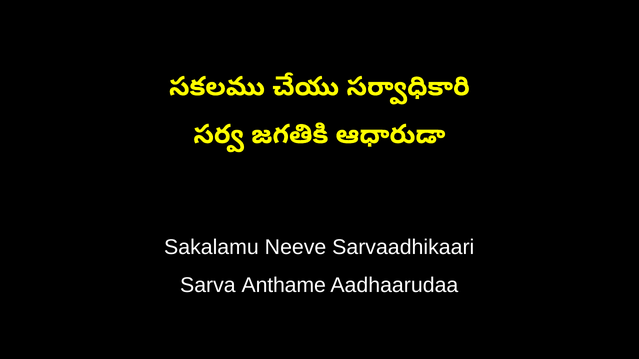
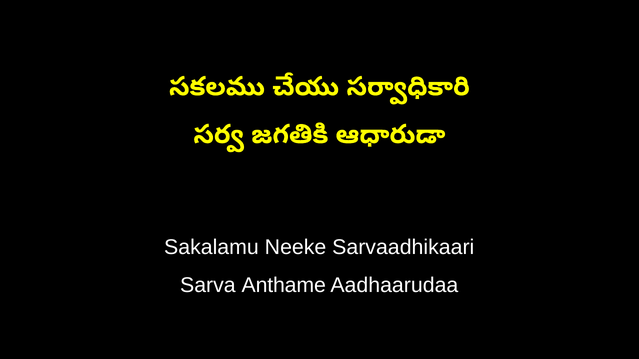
Neeve: Neeve -> Neeke
